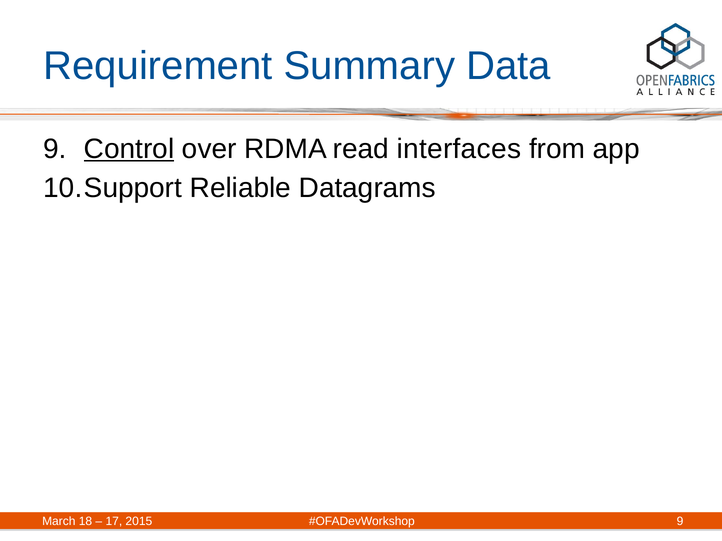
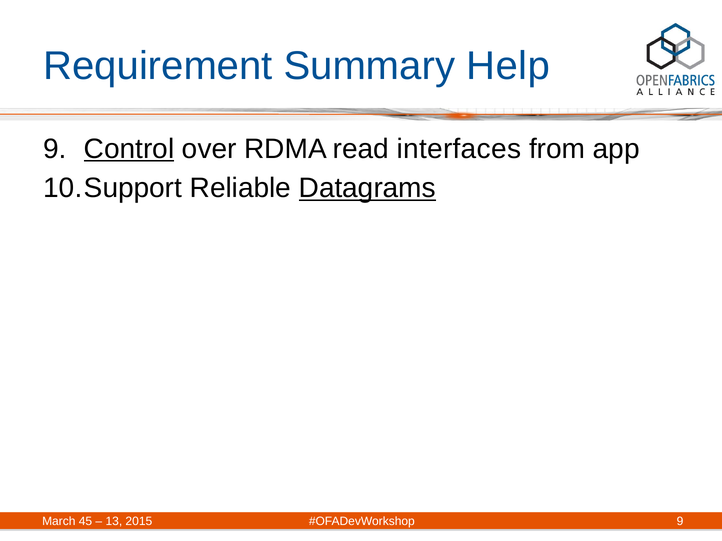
Data: Data -> Help
Datagrams underline: none -> present
18: 18 -> 45
17: 17 -> 13
